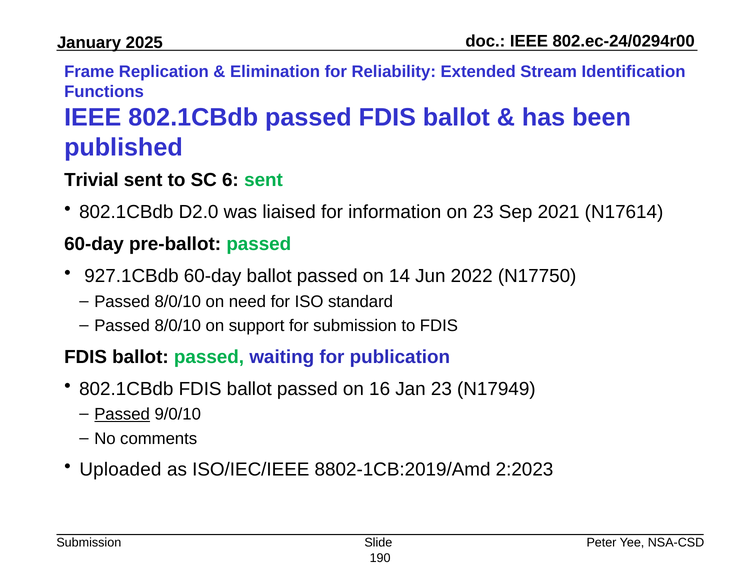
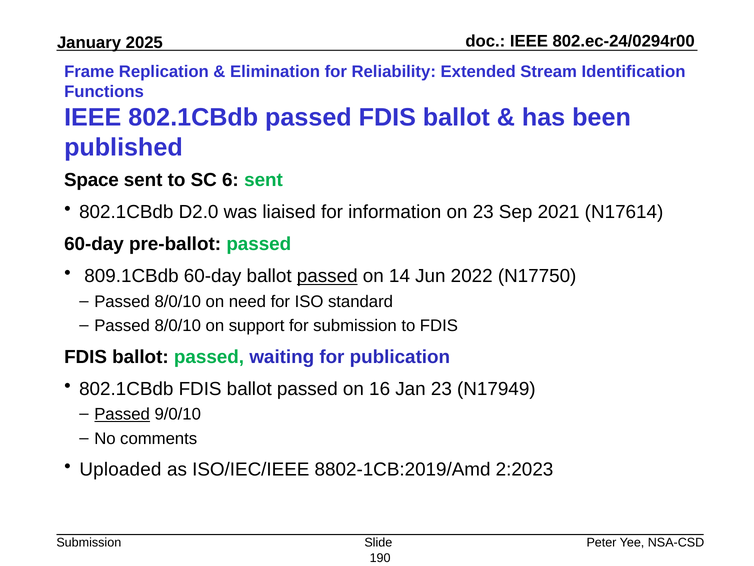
Trivial: Trivial -> Space
927.1CBdb: 927.1CBdb -> 809.1CBdb
passed at (327, 276) underline: none -> present
